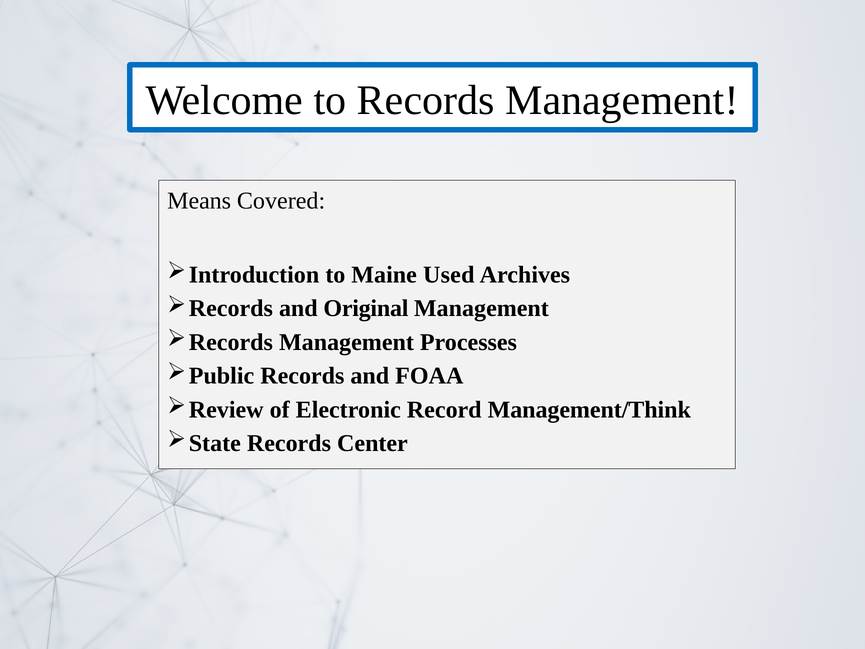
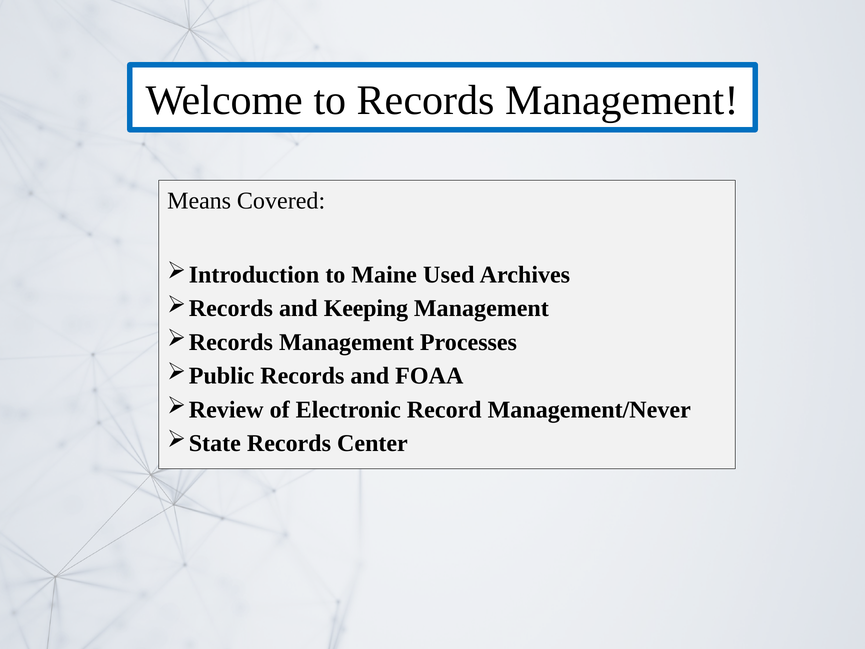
Original: Original -> Keeping
Management/Think: Management/Think -> Management/Never
